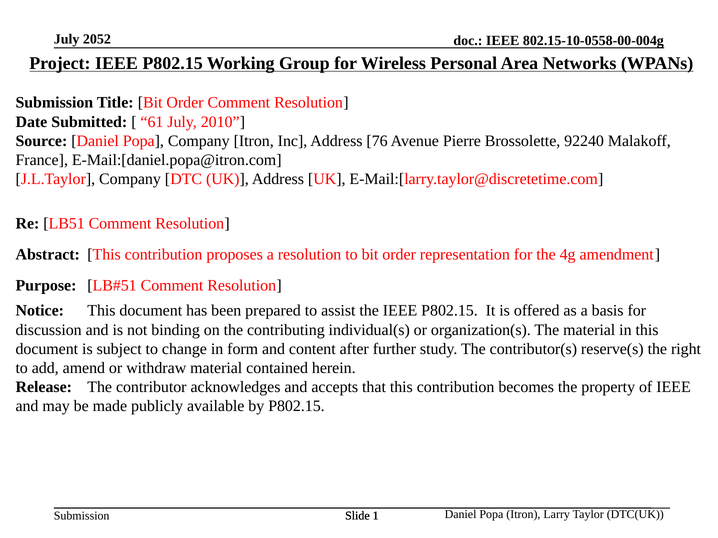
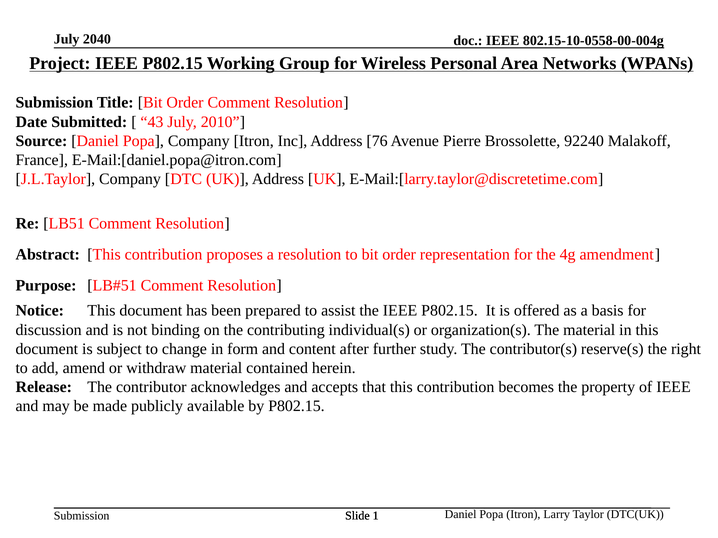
2052: 2052 -> 2040
61: 61 -> 43
